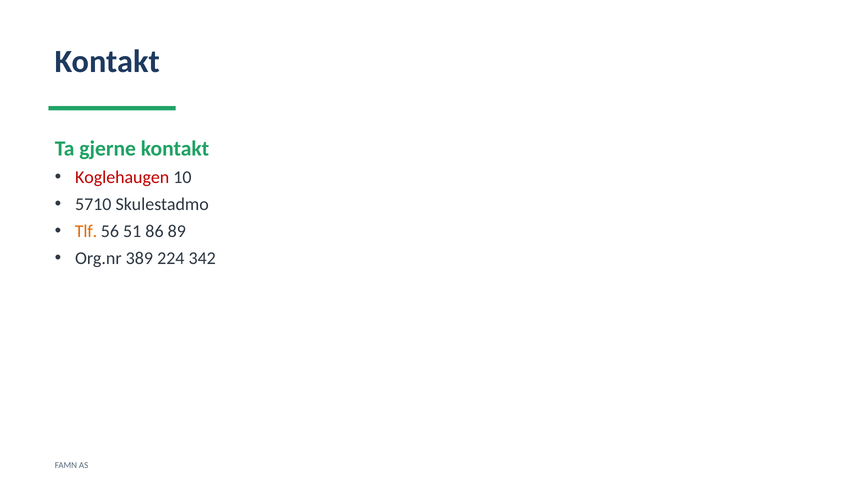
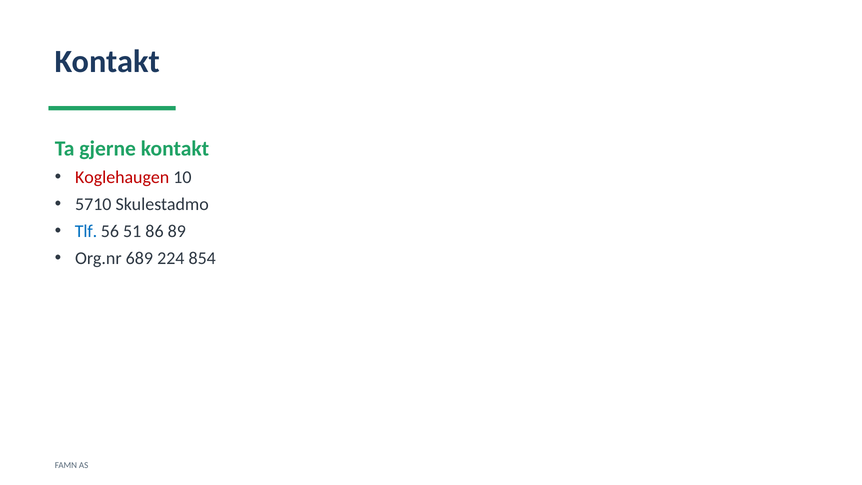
Tlf colour: orange -> blue
389: 389 -> 689
342: 342 -> 854
